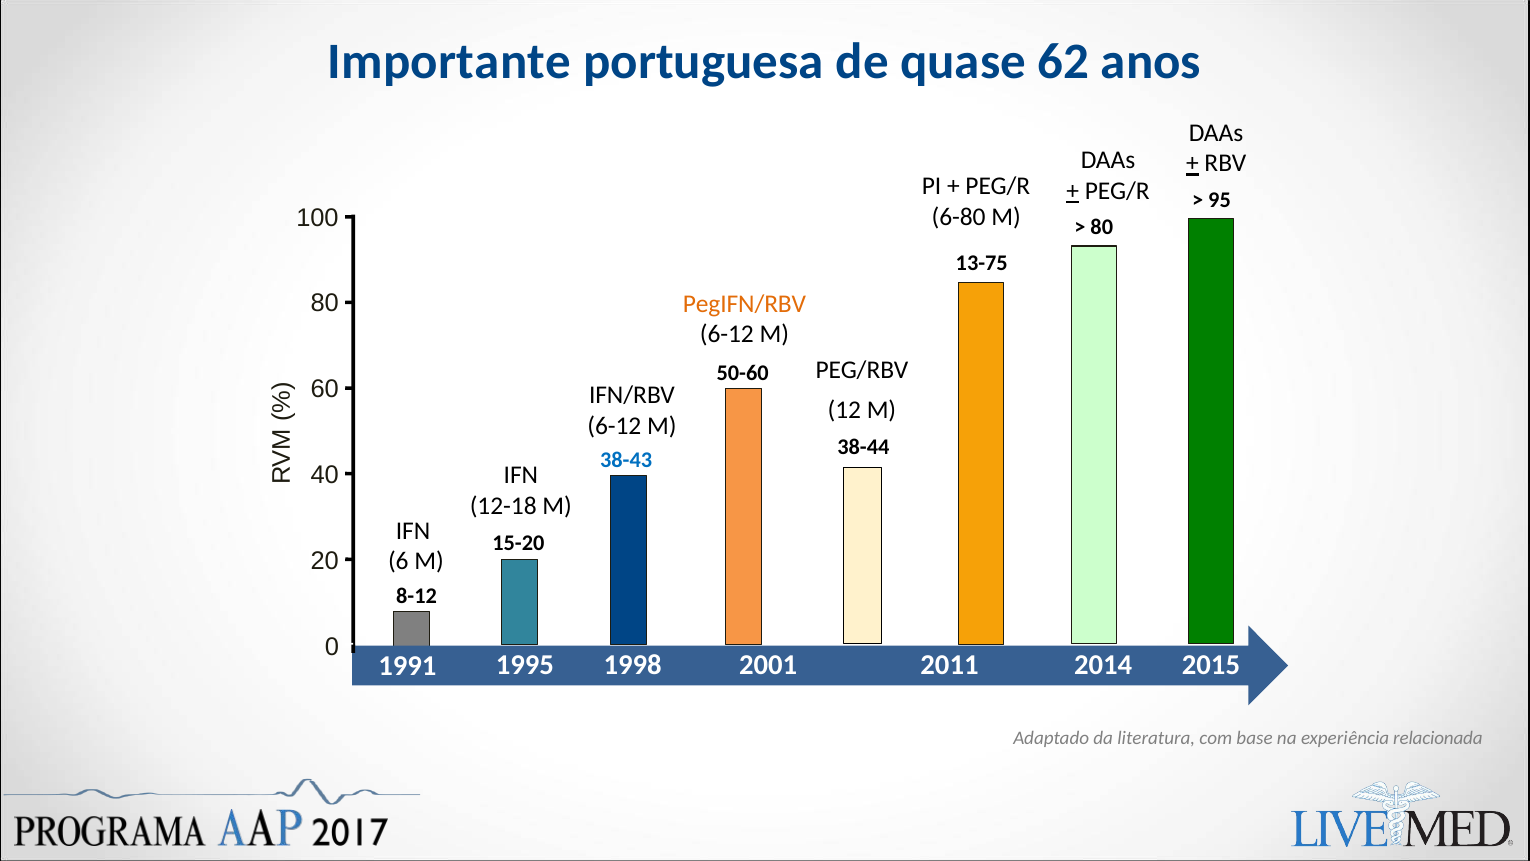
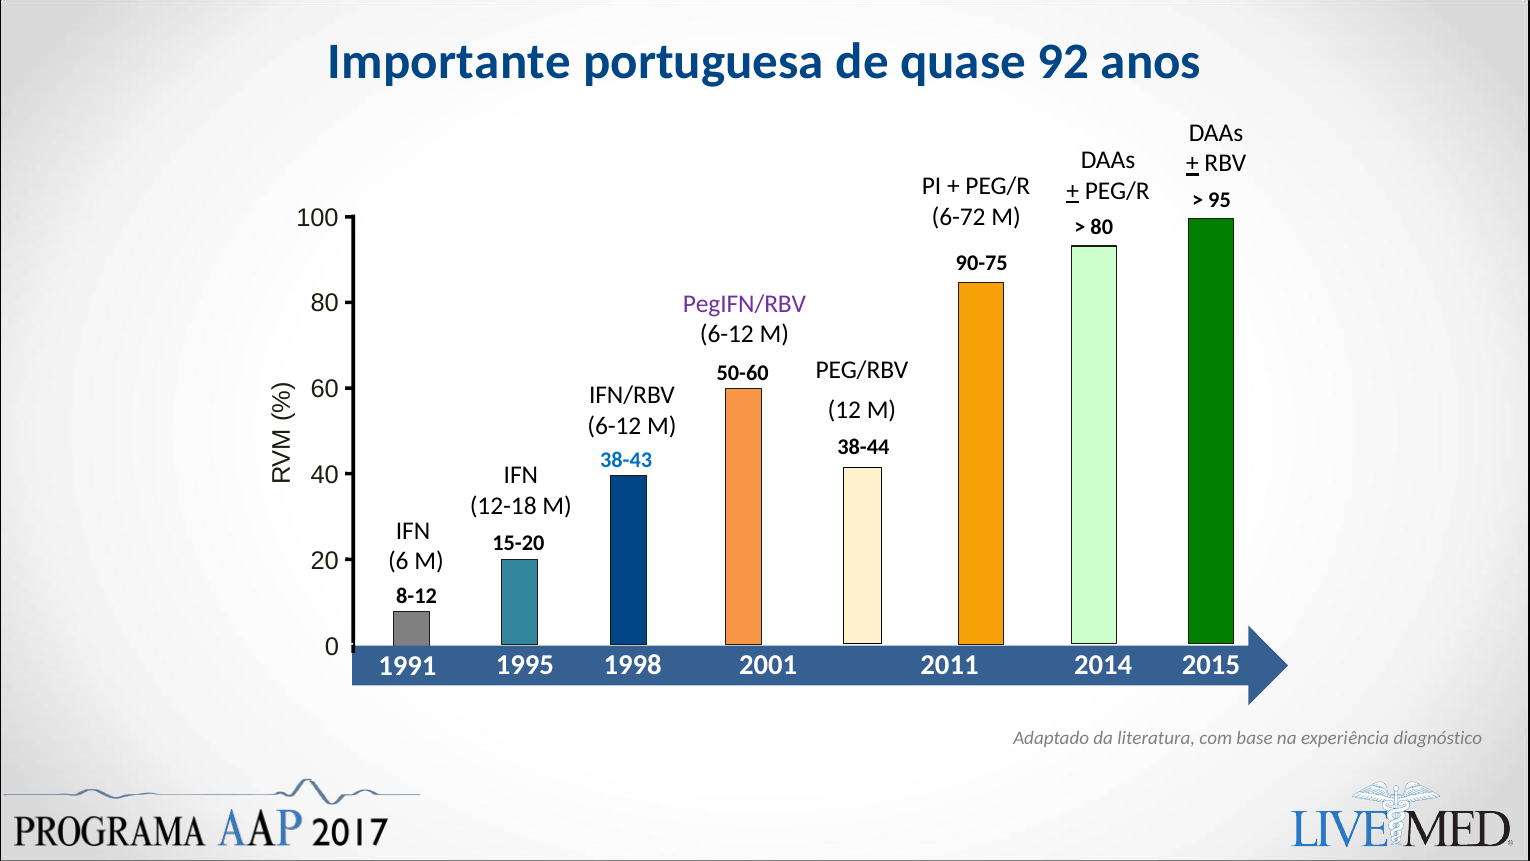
62: 62 -> 92
6-80: 6-80 -> 6-72
13-75: 13-75 -> 90-75
PegIFN/RBV colour: orange -> purple
relacionada: relacionada -> diagnóstico
